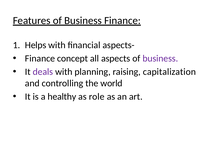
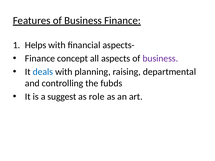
deals colour: purple -> blue
capitalization: capitalization -> departmental
world: world -> fubds
healthy: healthy -> suggest
